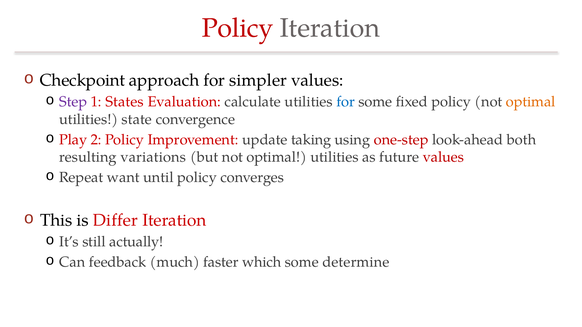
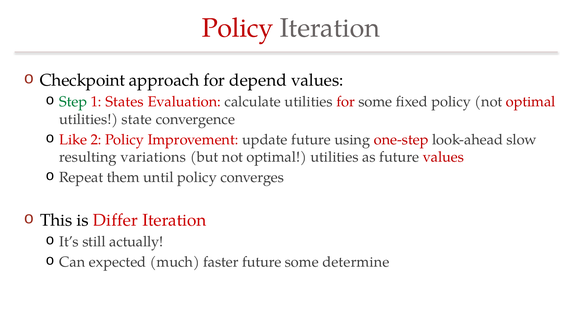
simpler: simpler -> depend
Step colour: purple -> green
for at (346, 102) colour: blue -> red
optimal at (531, 102) colour: orange -> red
Play: Play -> Like
update taking: taking -> future
both: both -> slow
want: want -> them
feedback: feedback -> expected
faster which: which -> future
